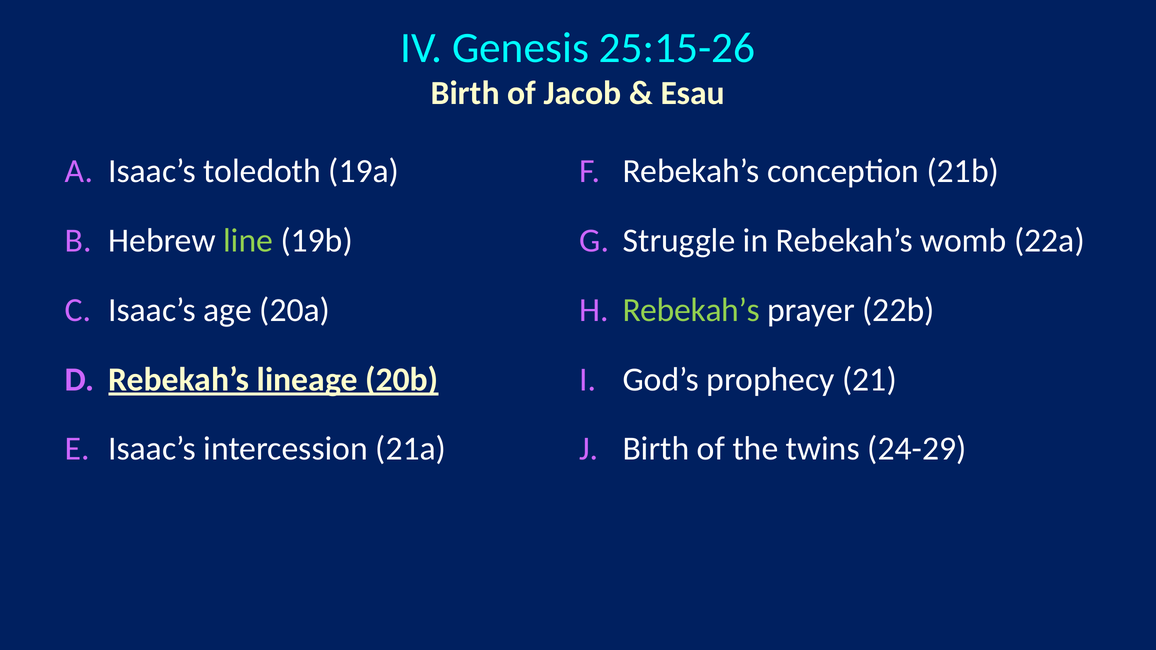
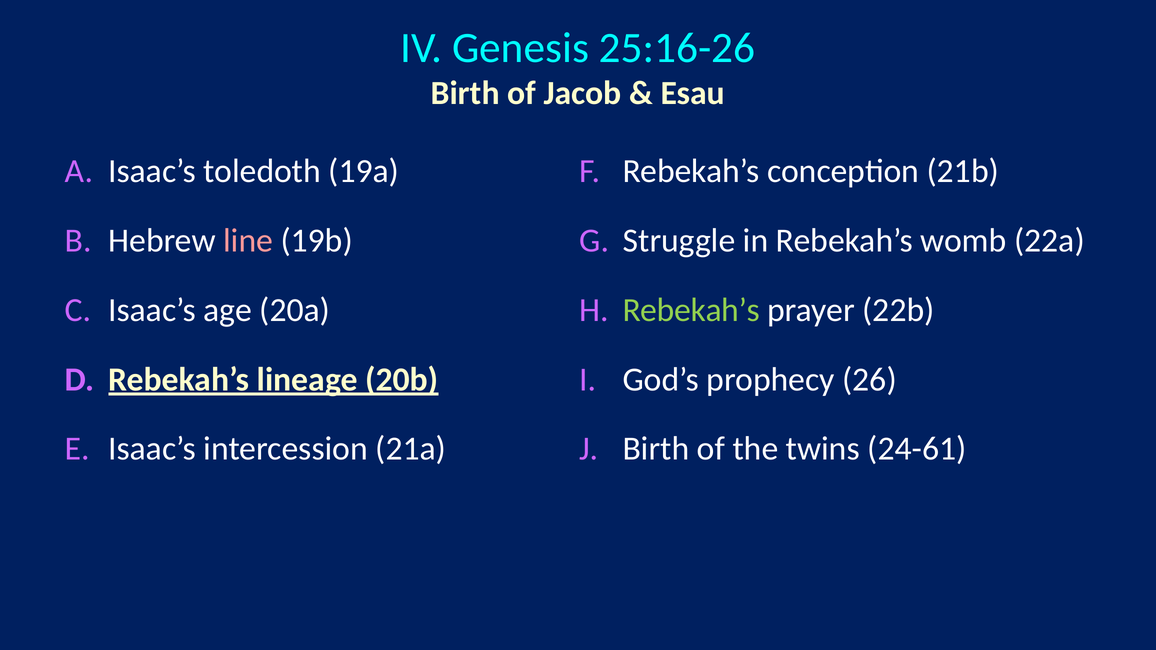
25:15-26: 25:15-26 -> 25:16-26
line colour: light green -> pink
21: 21 -> 26
24-29: 24-29 -> 24-61
